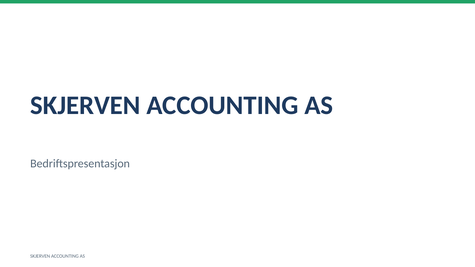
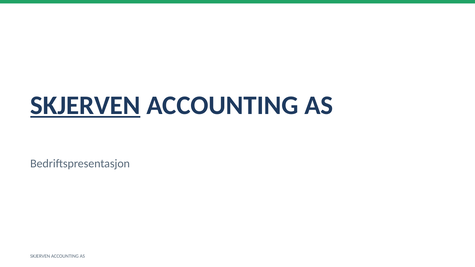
SKJERVEN at (85, 105) underline: none -> present
